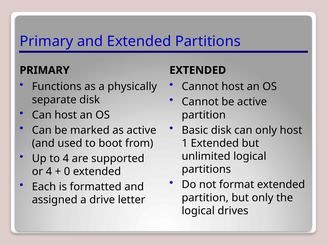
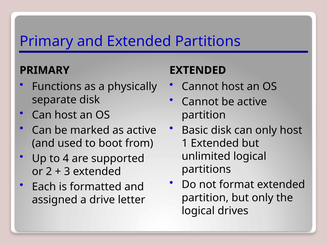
or 4: 4 -> 2
0: 0 -> 3
